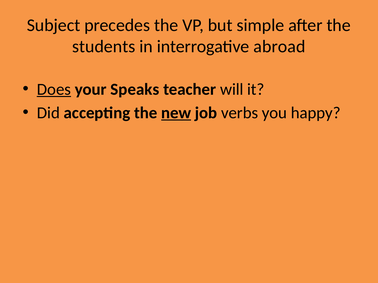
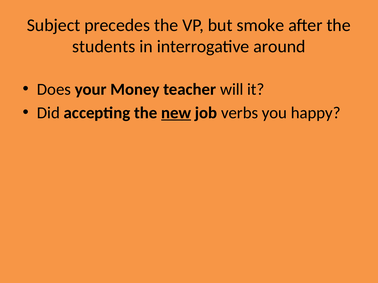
simple: simple -> smoke
abroad: abroad -> around
Does underline: present -> none
Speaks: Speaks -> Money
